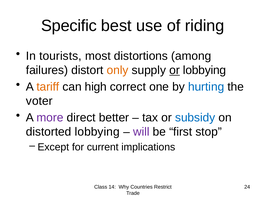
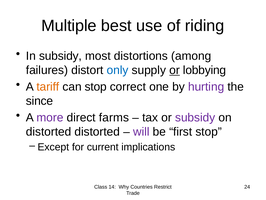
Specific: Specific -> Multiple
In tourists: tourists -> subsidy
only colour: orange -> blue
can high: high -> stop
hurting colour: blue -> purple
voter: voter -> since
better: better -> farms
subsidy at (195, 117) colour: blue -> purple
distorted lobbying: lobbying -> distorted
